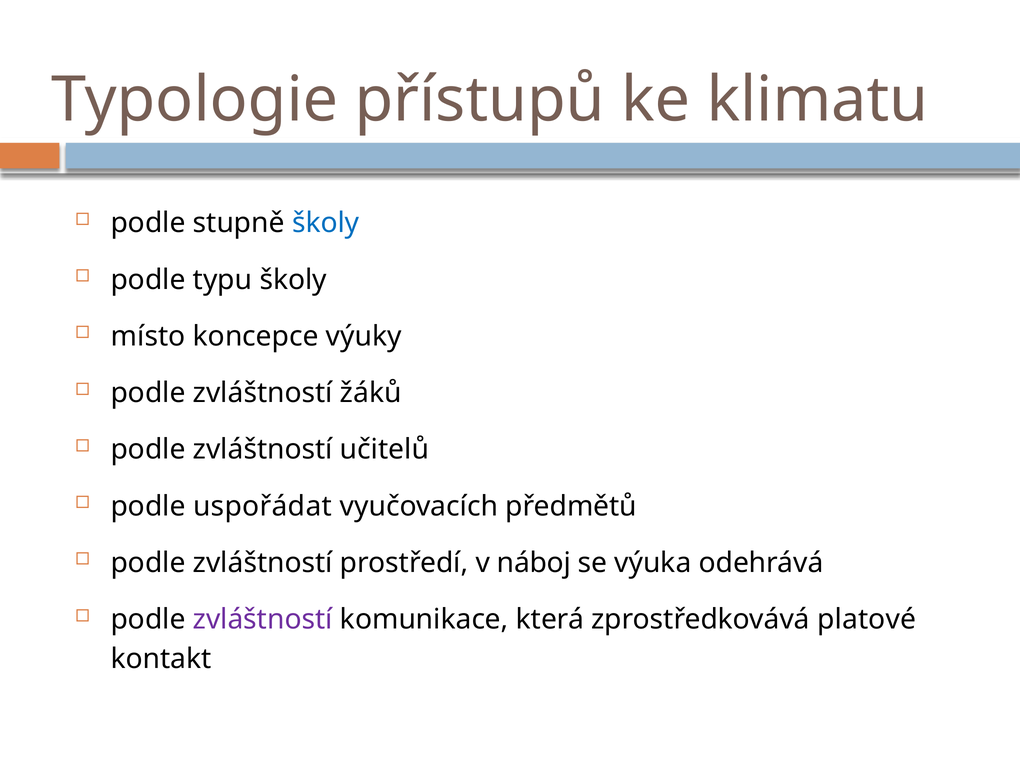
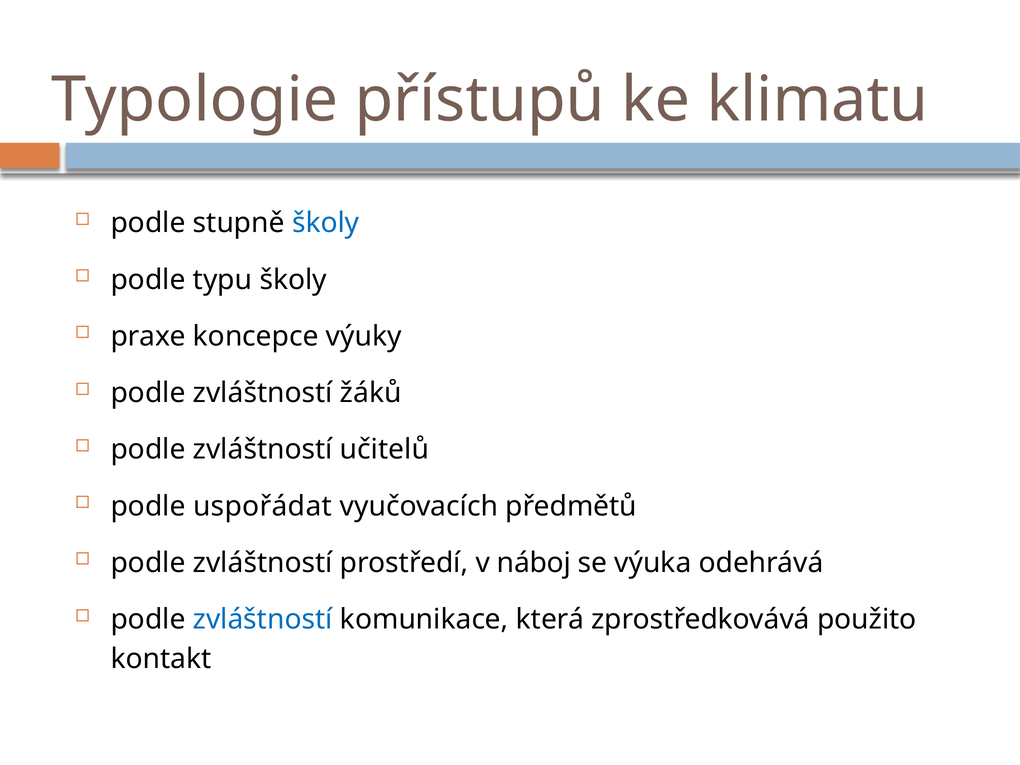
místo: místo -> praxe
zvláštností at (263, 620) colour: purple -> blue
platové: platové -> použito
